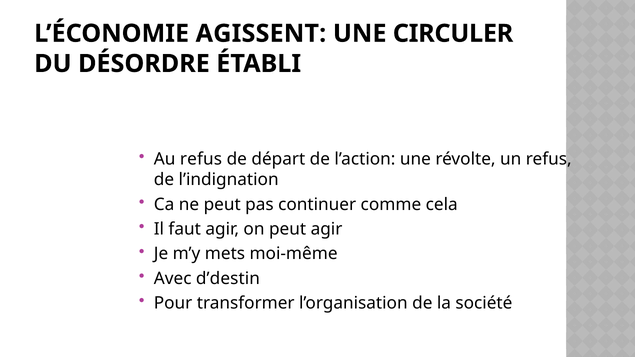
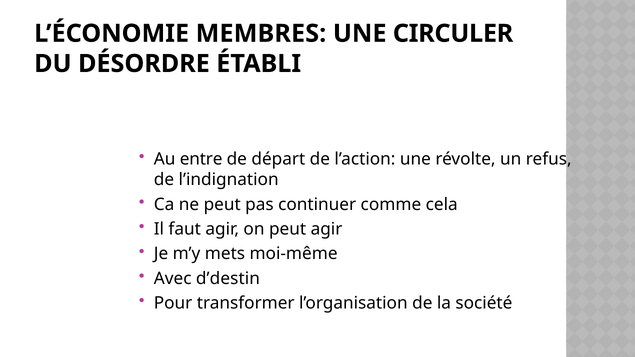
AGISSENT: AGISSENT -> MEMBRES
Au refus: refus -> entre
